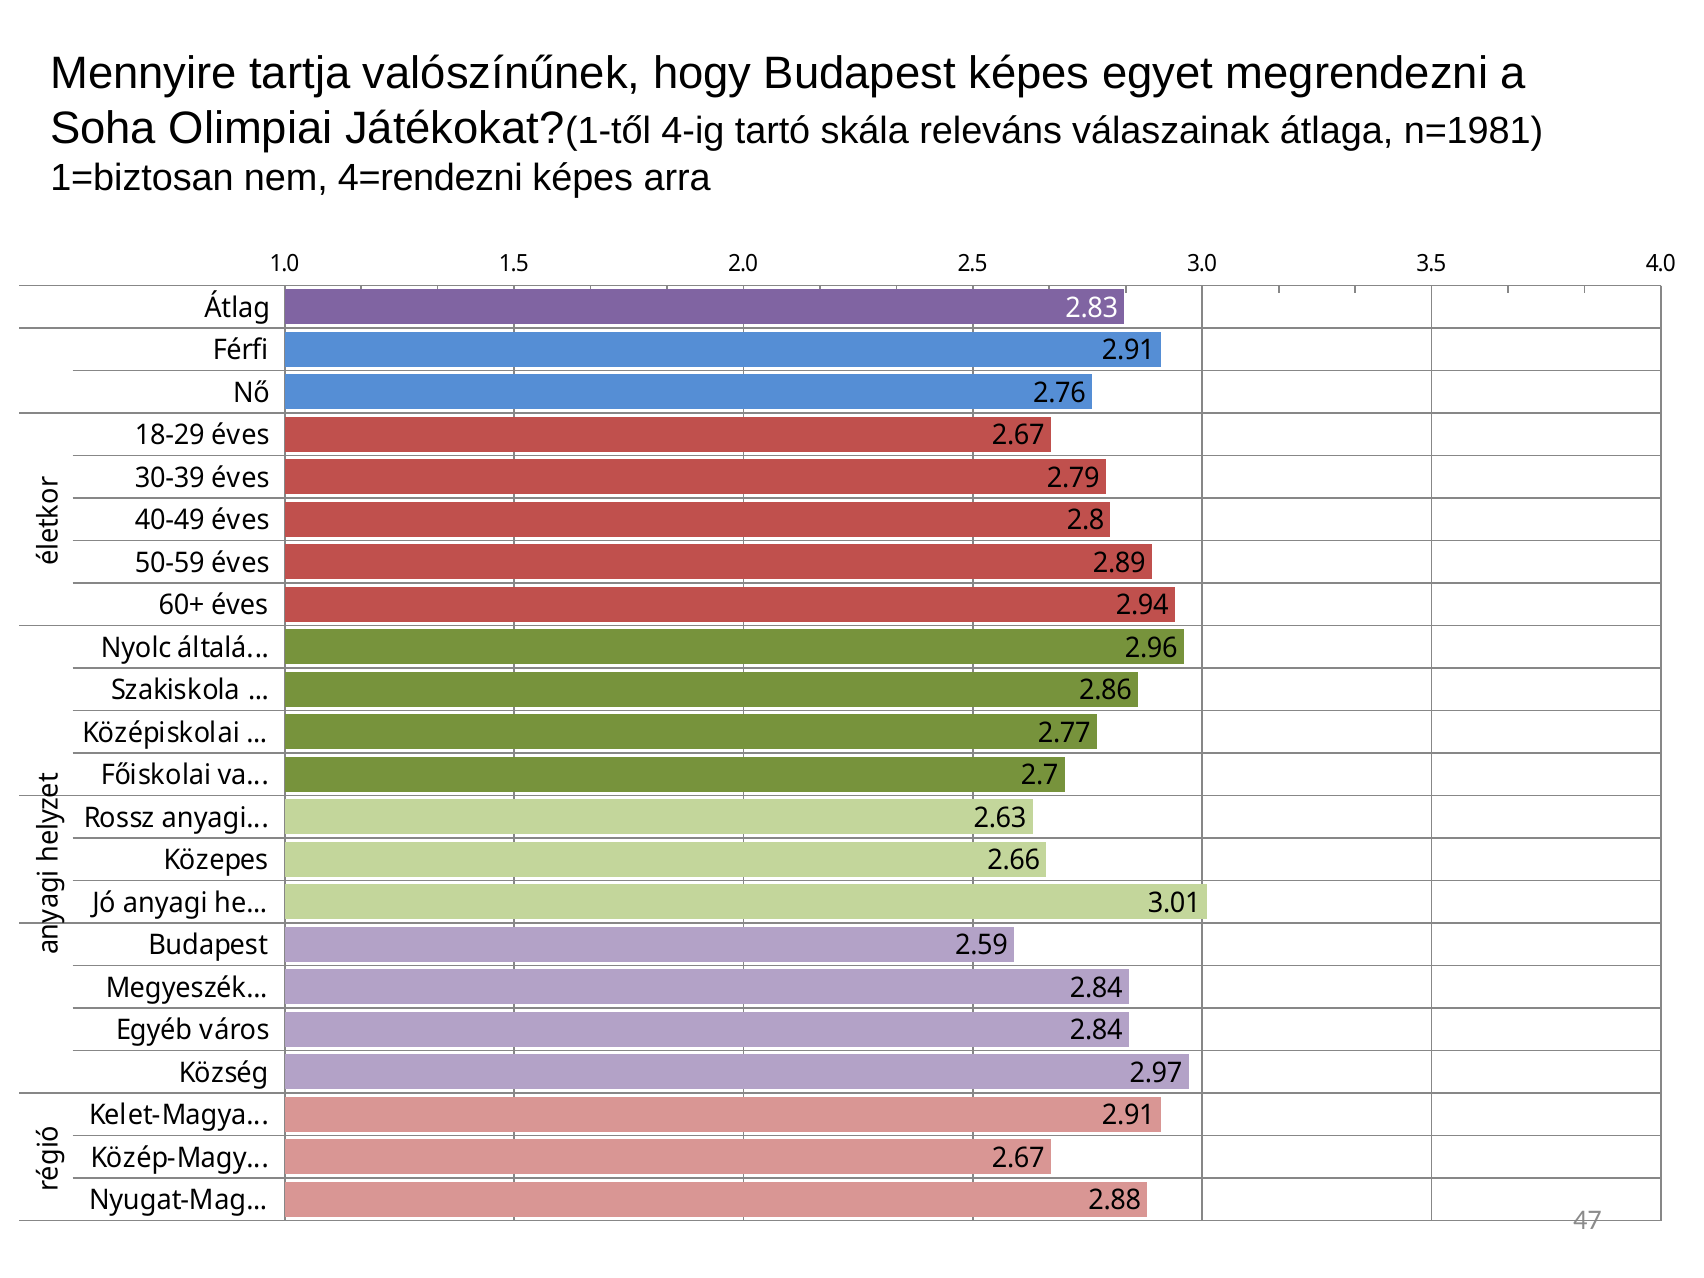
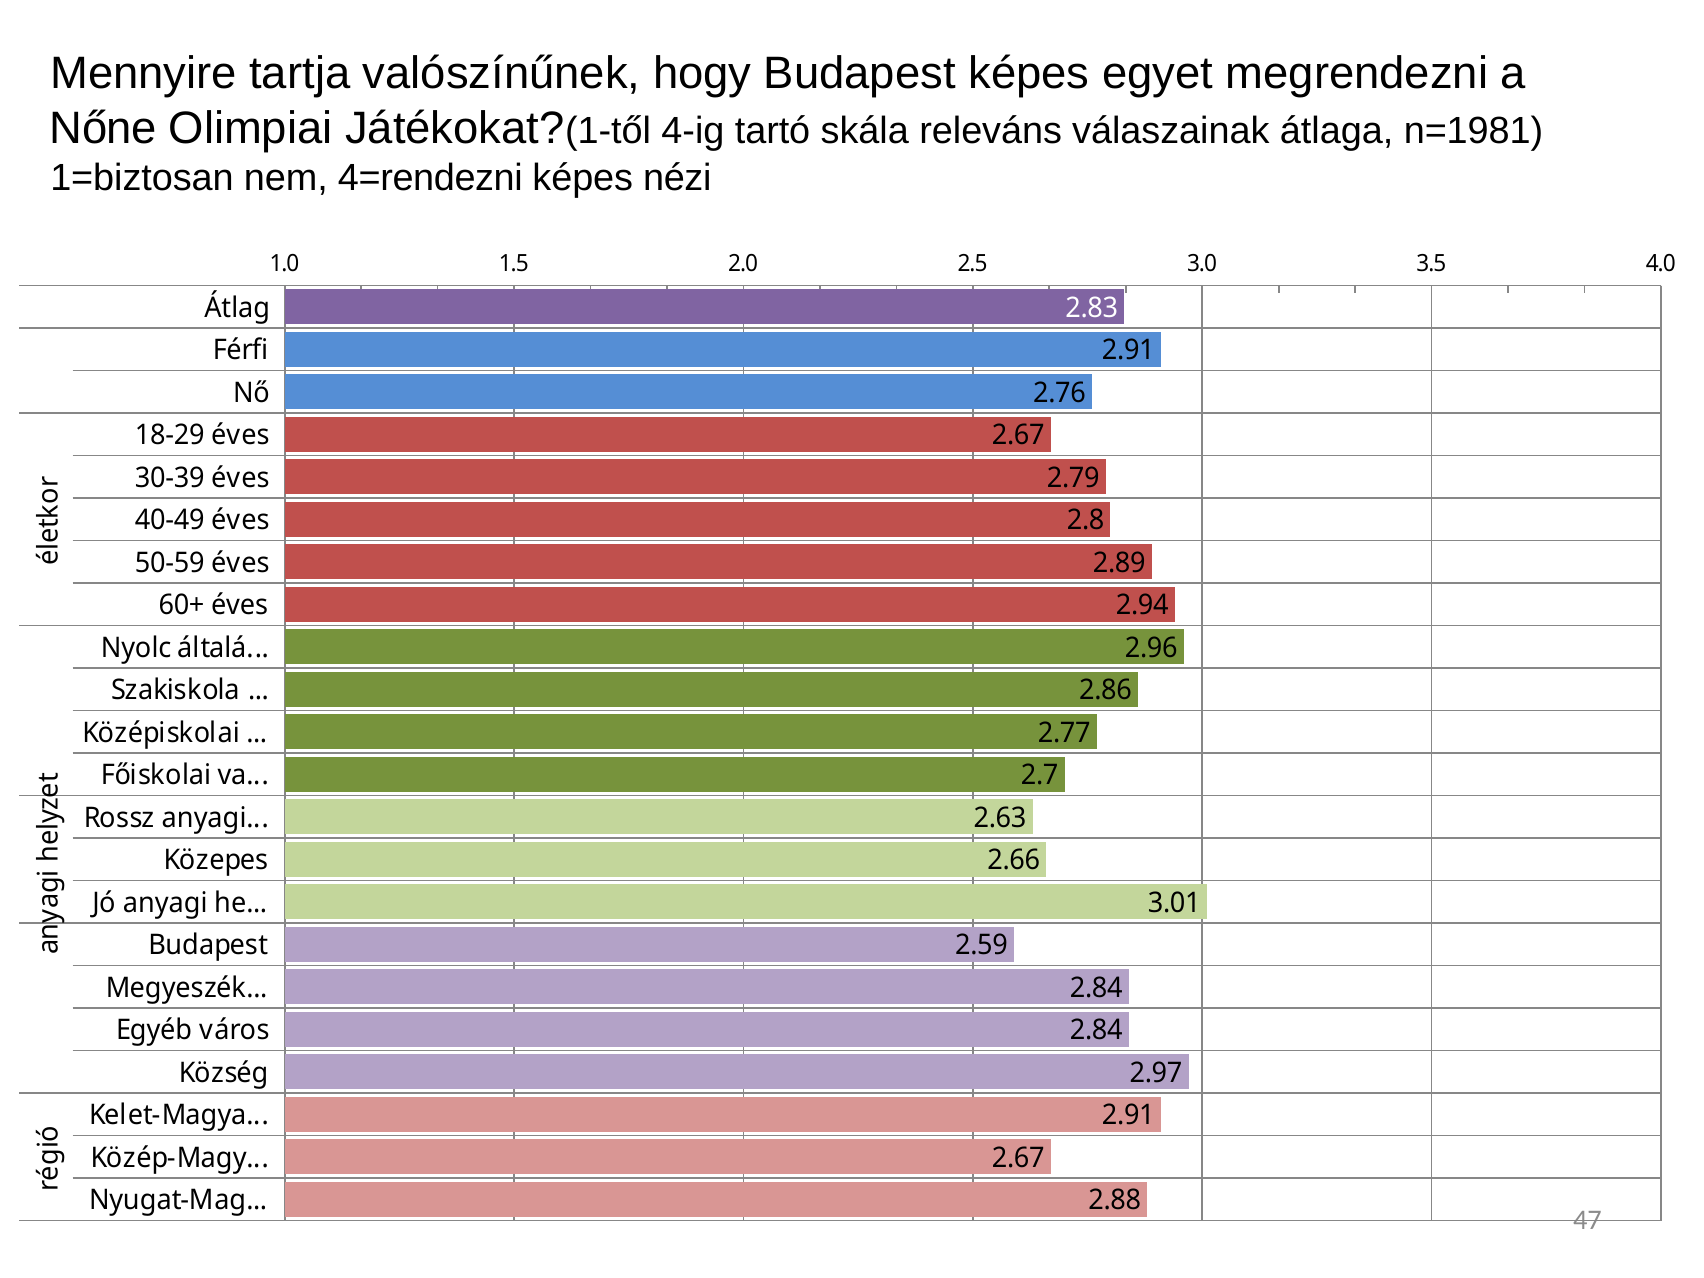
Soha: Soha -> Nőne
arra: arra -> nézi
